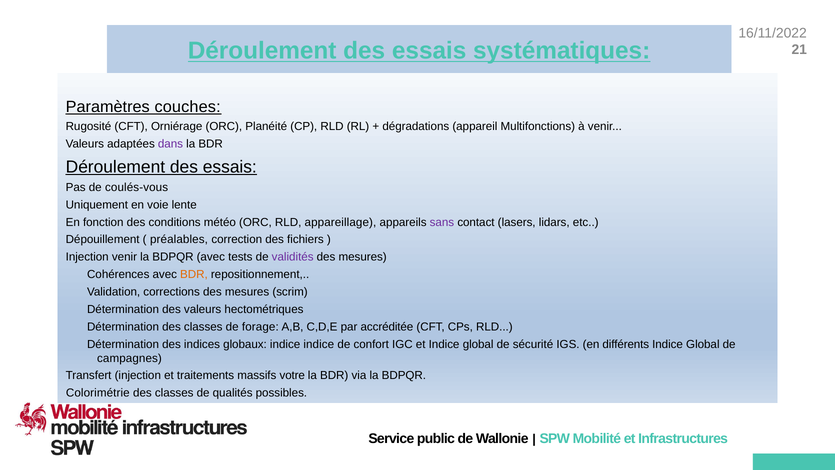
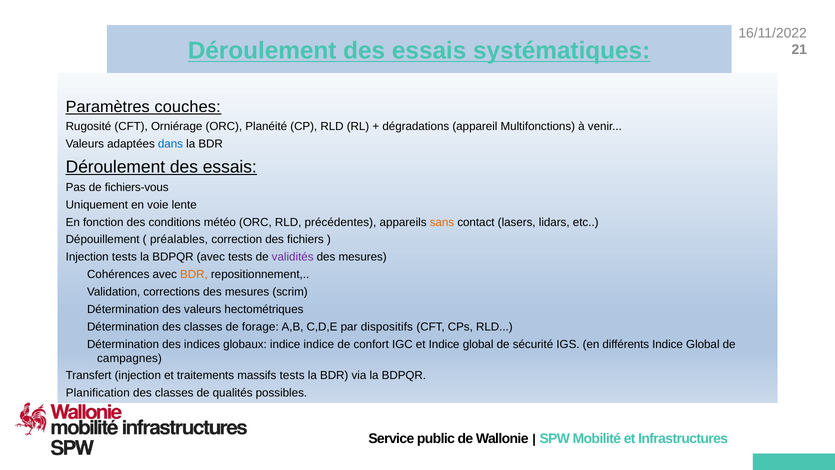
dans colour: purple -> blue
coulés-vous: coulés-vous -> fichiers-vous
appareillage: appareillage -> précédentes
sans colour: purple -> orange
Injection venir: venir -> tests
accréditée: accréditée -> dispositifs
massifs votre: votre -> tests
Colorimétrie: Colorimétrie -> Planification
